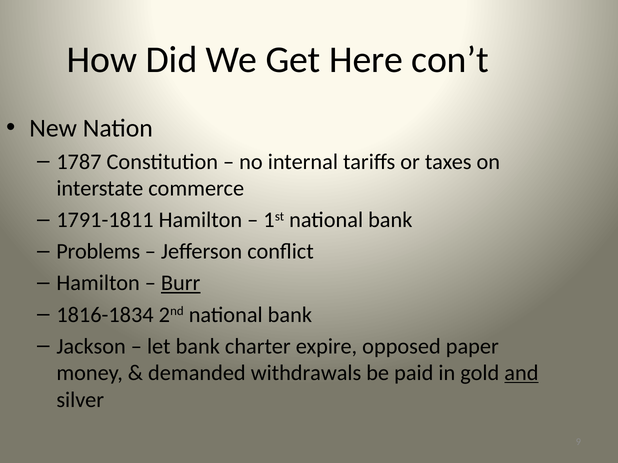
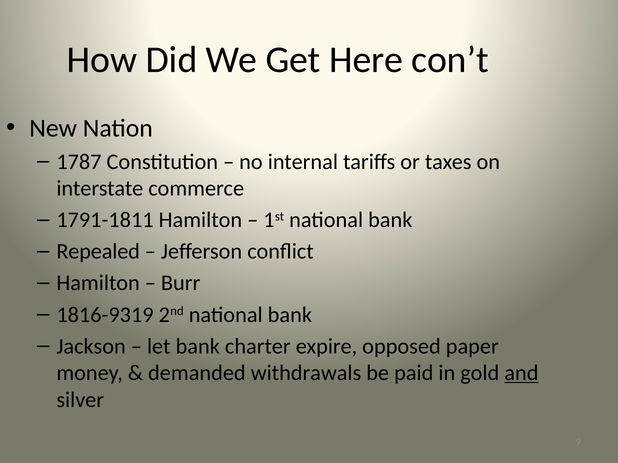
Problems: Problems -> Repealed
Burr underline: present -> none
1816-1834: 1816-1834 -> 1816-9319
